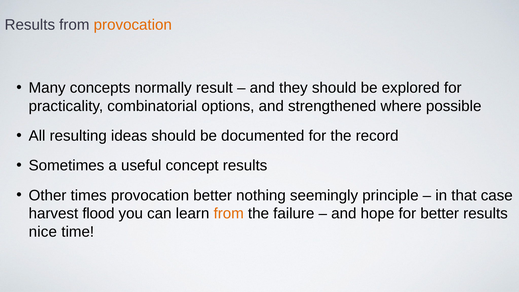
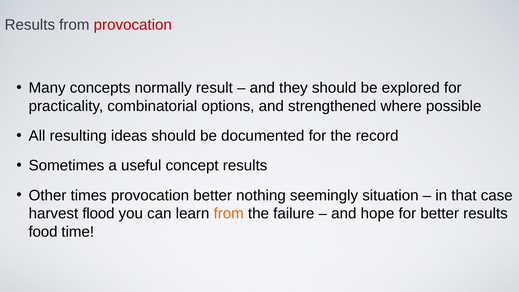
provocation at (133, 25) colour: orange -> red
principle: principle -> situation
nice: nice -> food
